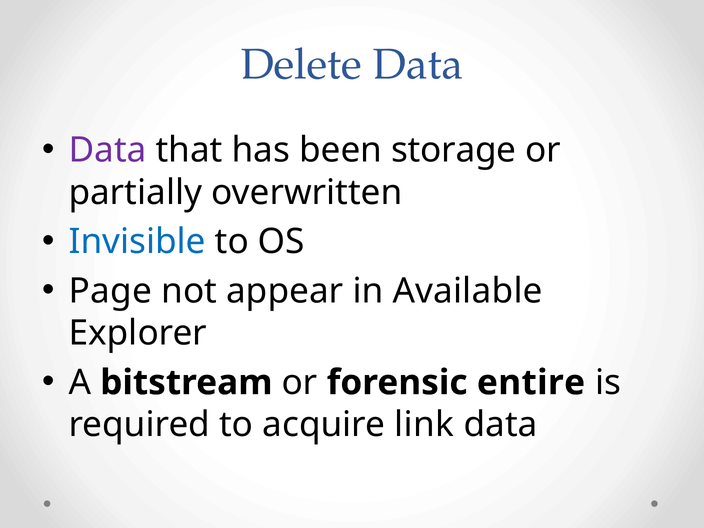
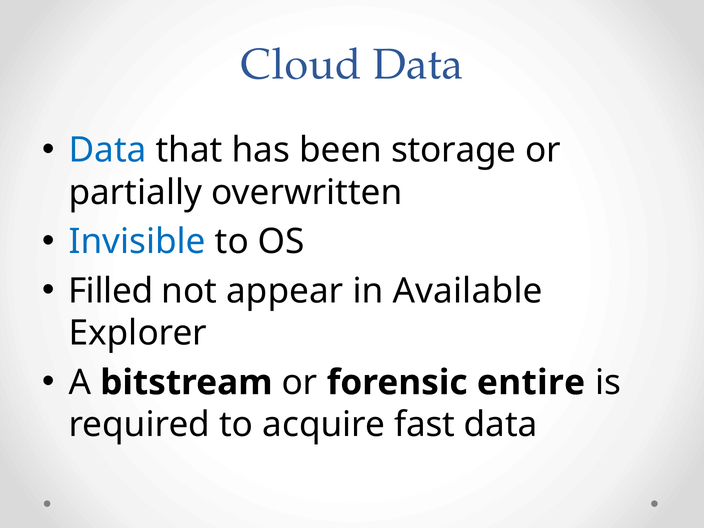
Delete: Delete -> Cloud
Data at (108, 150) colour: purple -> blue
Page: Page -> Filled
link: link -> fast
